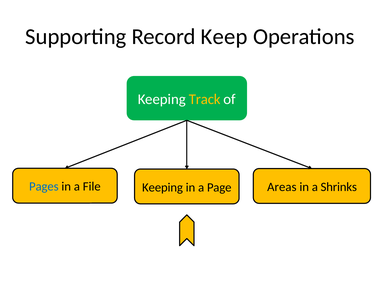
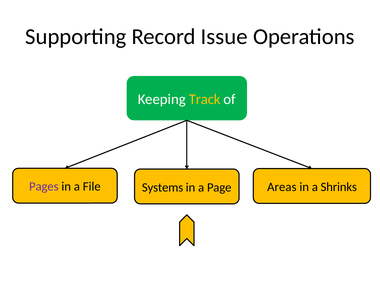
Keep: Keep -> Issue
Pages colour: blue -> purple
File Keeping: Keeping -> Systems
